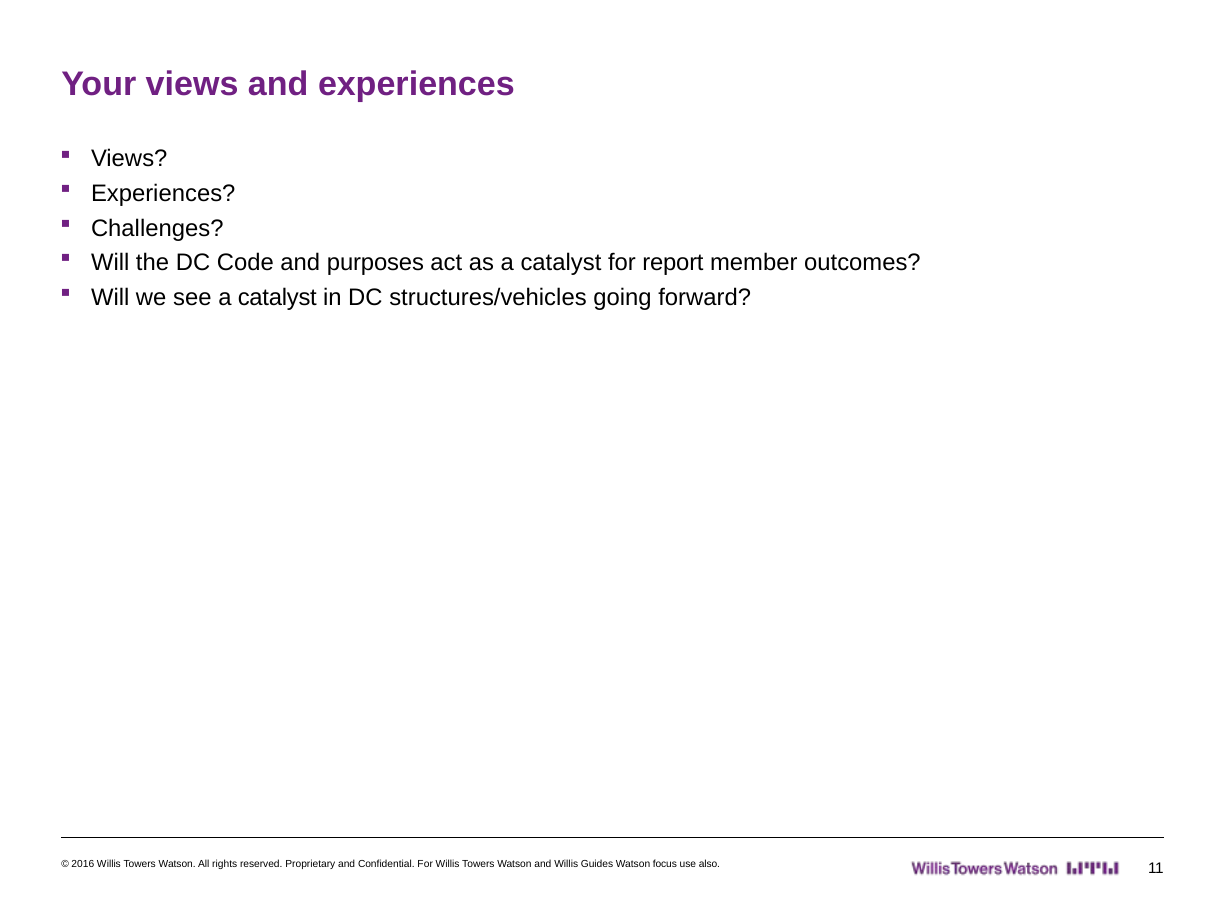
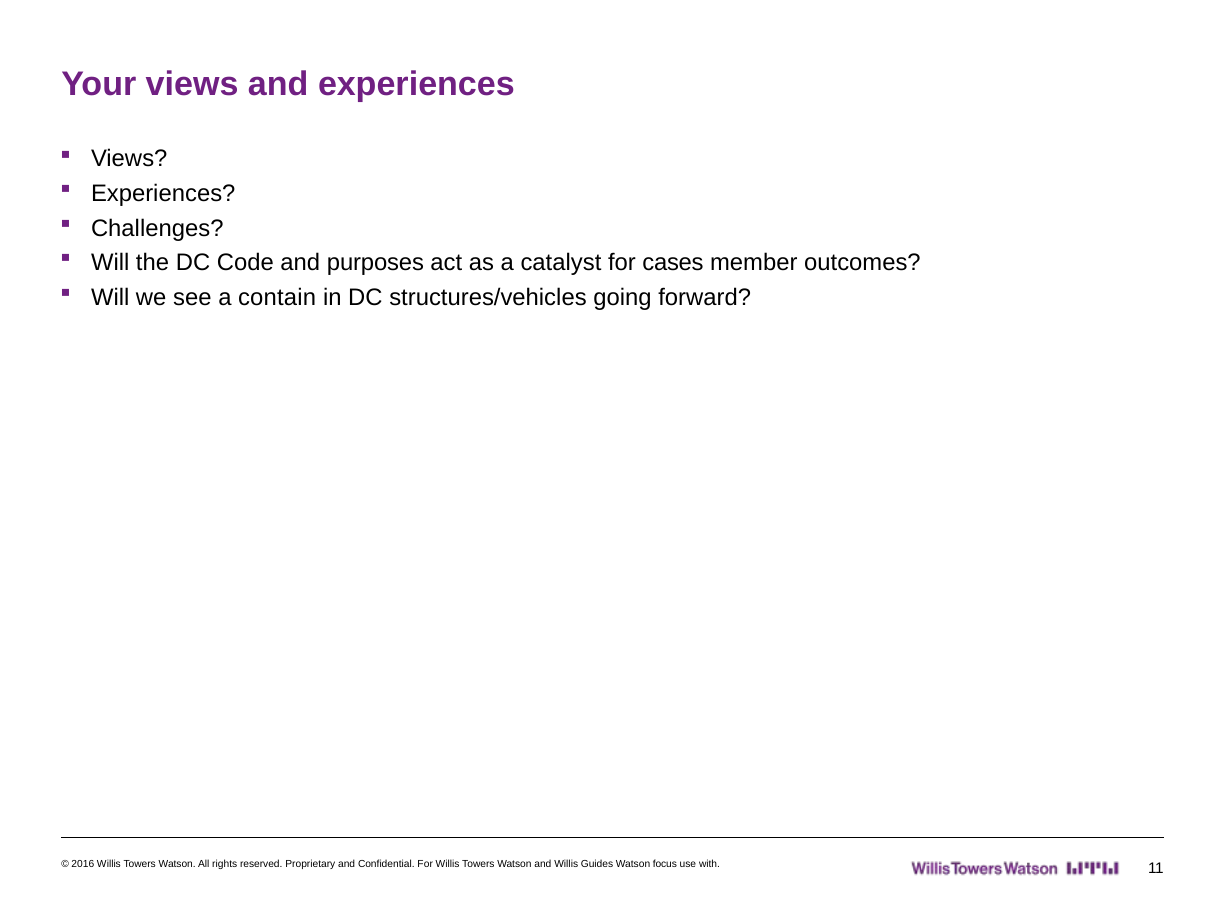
report: report -> cases
see a catalyst: catalyst -> contain
also: also -> with
